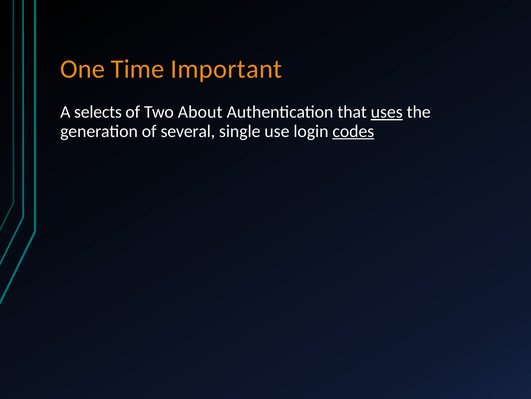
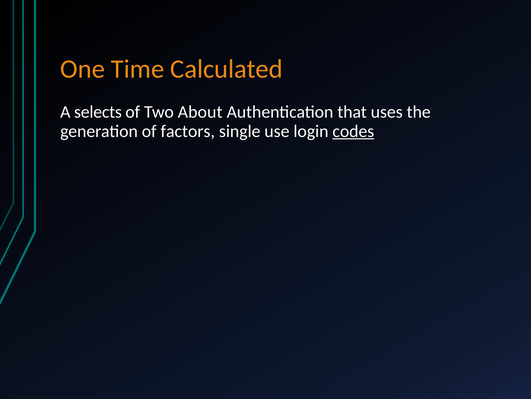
Important: Important -> Calculated
uses underline: present -> none
several: several -> factors
